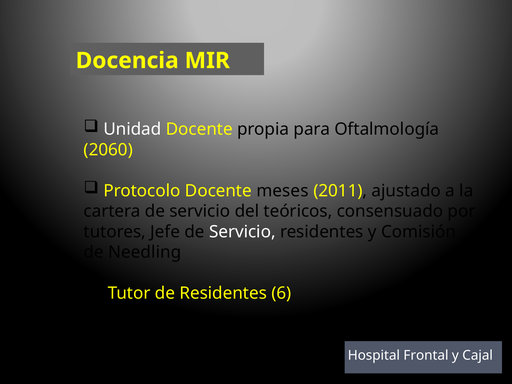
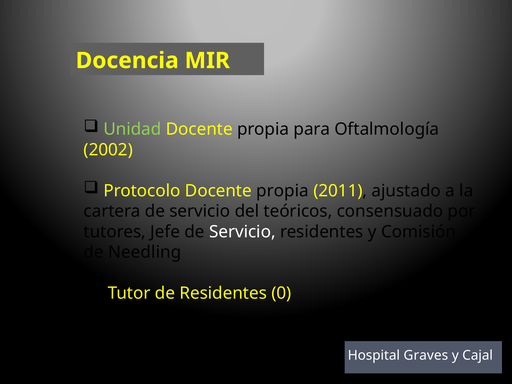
Unidad colour: white -> light green
2060: 2060 -> 2002
Protocolo Docente meses: meses -> propia
6: 6 -> 0
Frontal: Frontal -> Graves
